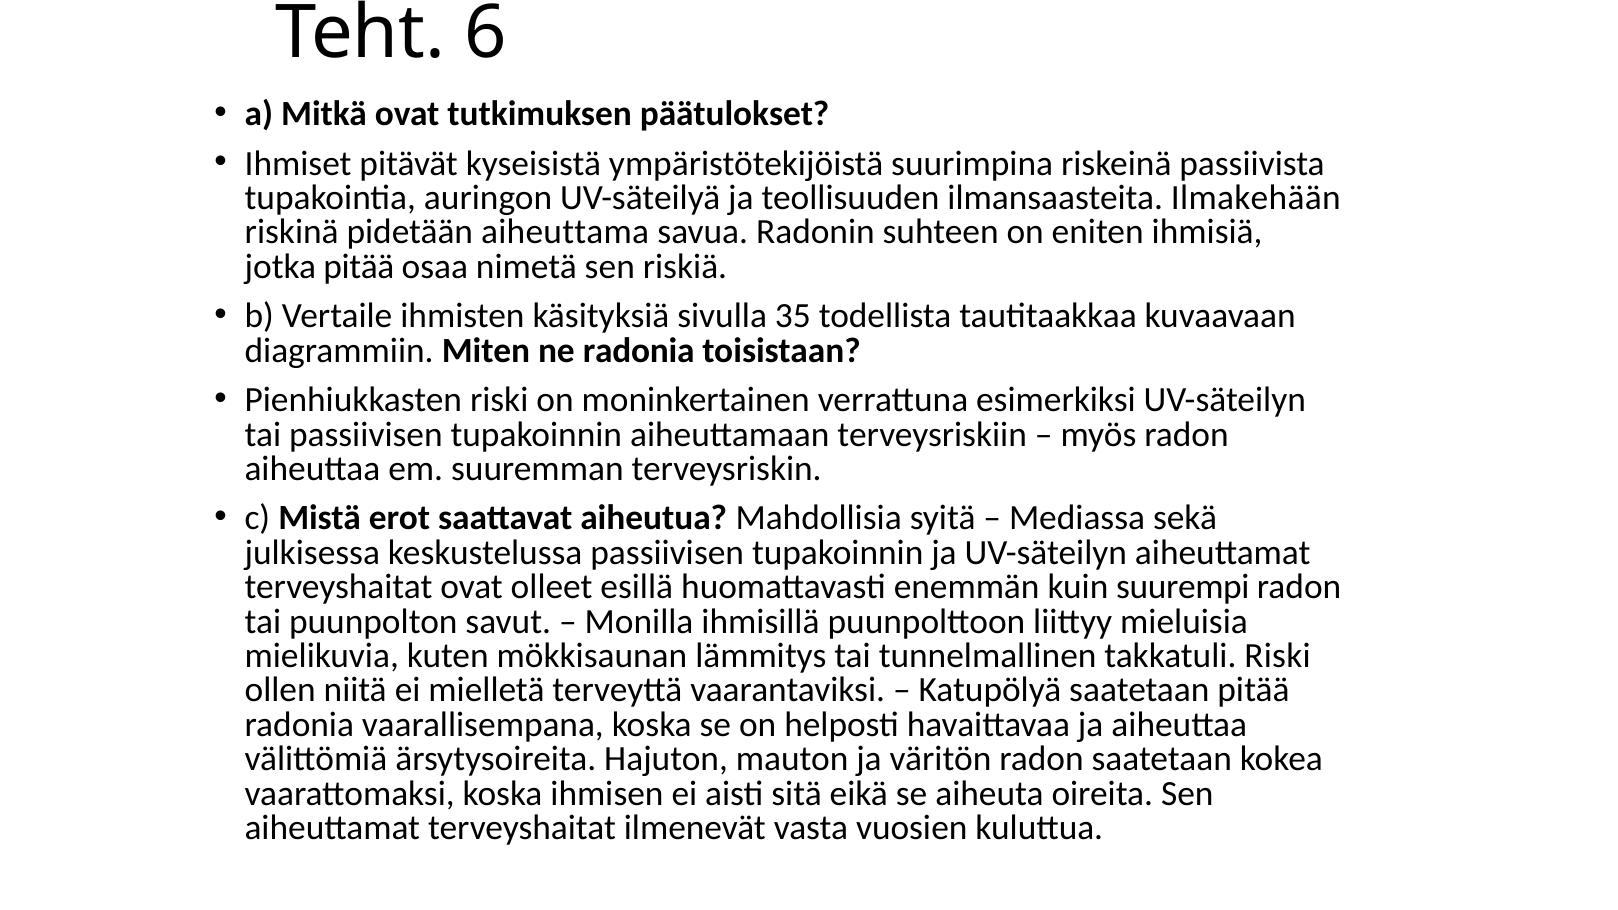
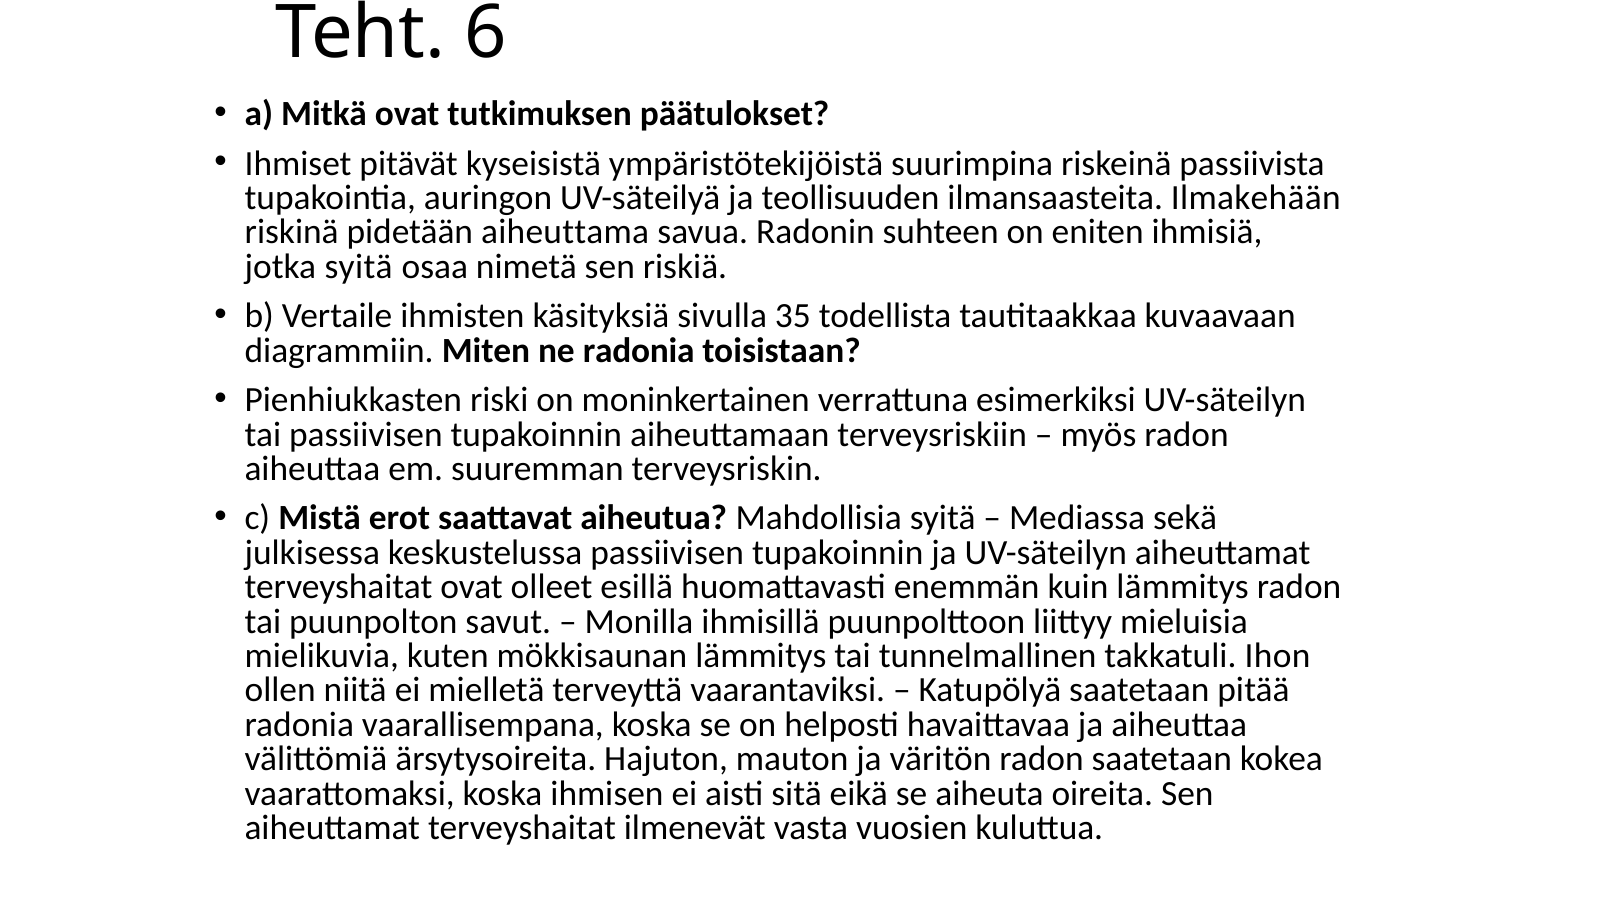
jotka pitää: pitää -> syitä
kuin suurempi: suurempi -> lämmitys
takkatuli Riski: Riski -> Ihon
